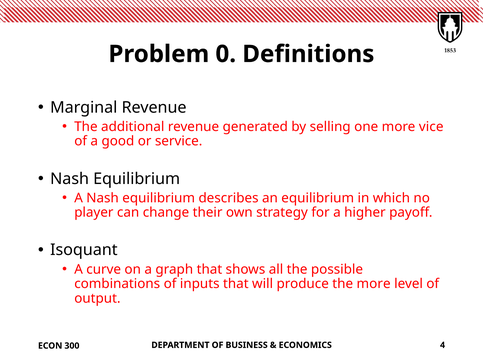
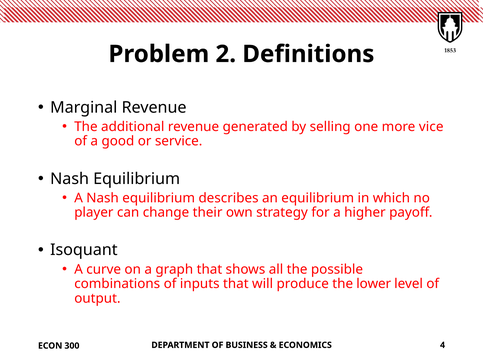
0: 0 -> 2
the more: more -> lower
